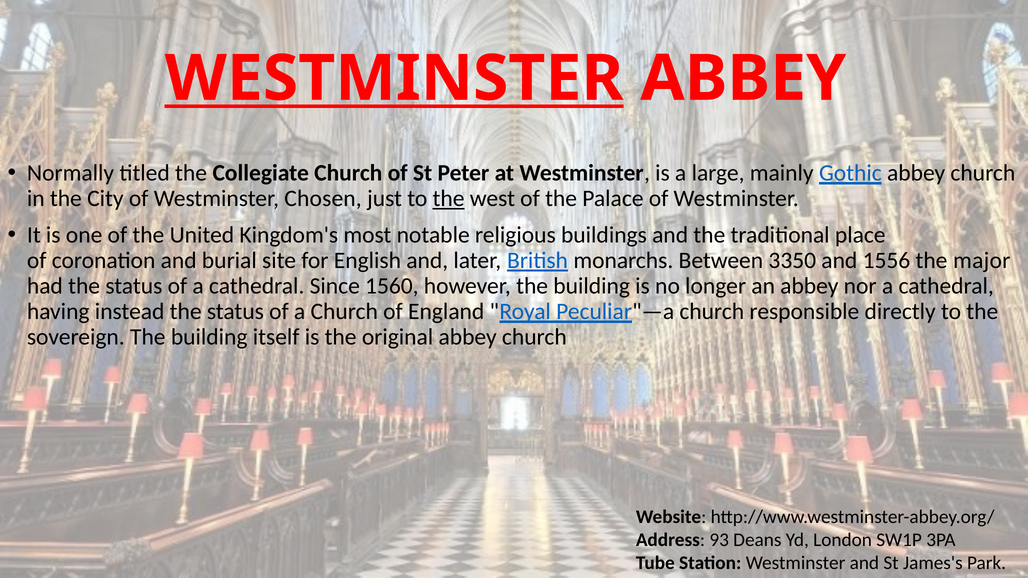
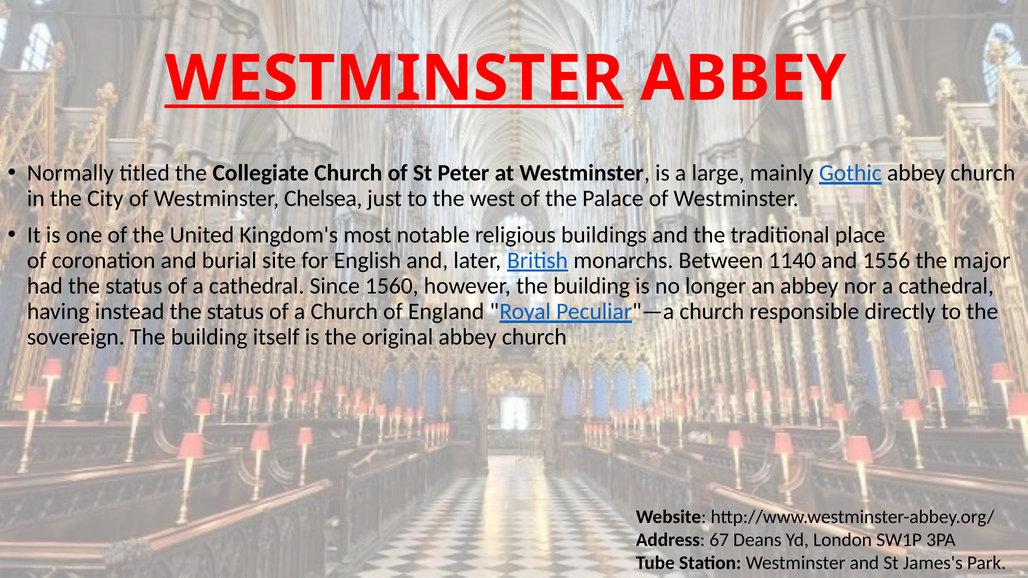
Chosen: Chosen -> Chelsea
the at (449, 199) underline: present -> none
3350: 3350 -> 1140
93: 93 -> 67
